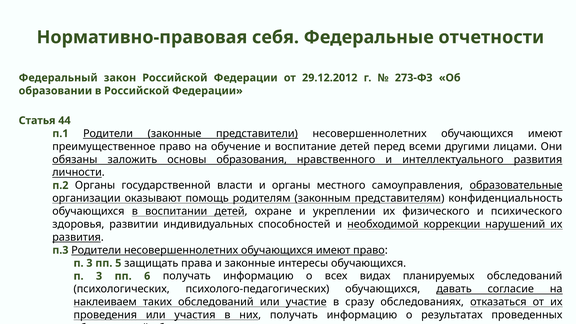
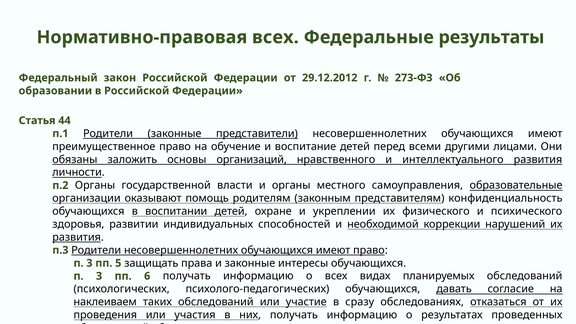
Нормативно-правовая себя: себя -> всех
отчетности: отчетности -> результаты
образования: образования -> организаций
